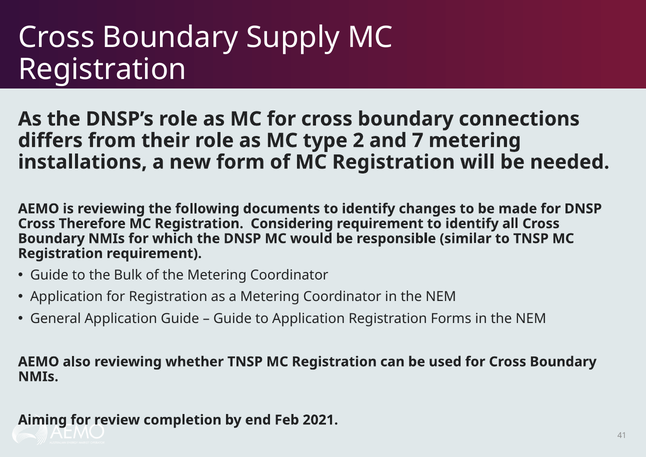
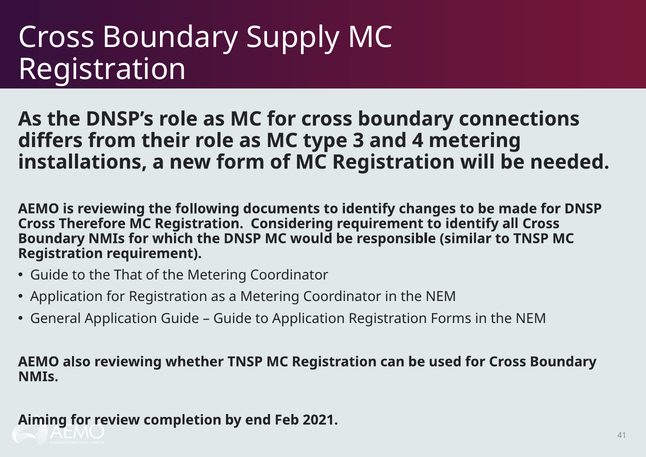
2: 2 -> 3
7: 7 -> 4
Bulk: Bulk -> That
